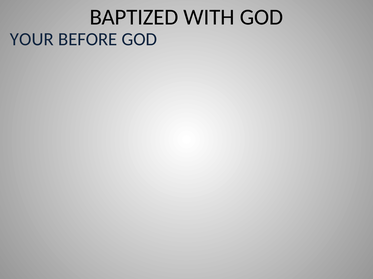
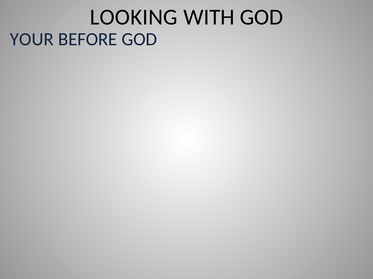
BAPTIZED: BAPTIZED -> LOOKING
